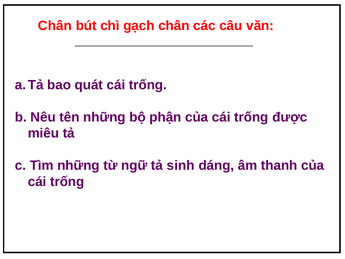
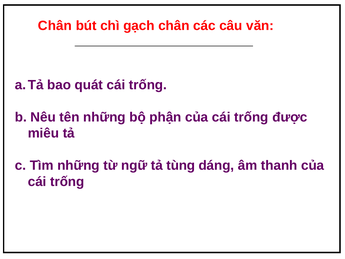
sinh: sinh -> tùng
